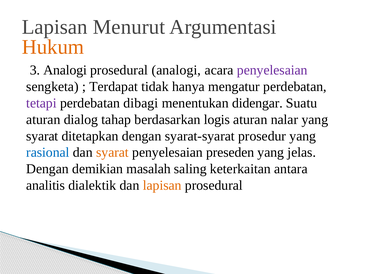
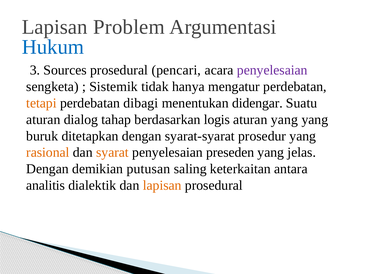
Menurut: Menurut -> Problem
Hukum colour: orange -> blue
3 Analogi: Analogi -> Sources
prosedural analogi: analogi -> pencari
Terdapat: Terdapat -> Sistemik
tetapi colour: purple -> orange
aturan nalar: nalar -> yang
syarat at (42, 136): syarat -> buruk
rasional colour: blue -> orange
masalah: masalah -> putusan
